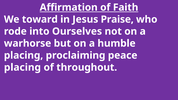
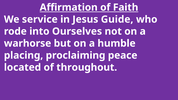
toward: toward -> service
Praise: Praise -> Guide
placing at (22, 67): placing -> located
